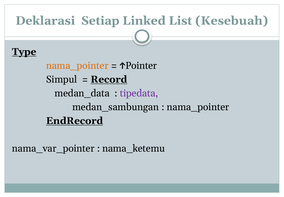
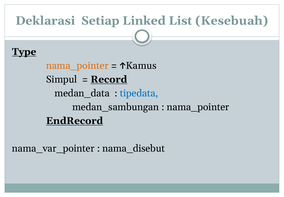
↑Pointer: ↑Pointer -> ↑Kamus
tipedata colour: purple -> blue
nama_ketemu: nama_ketemu -> nama_disebut
